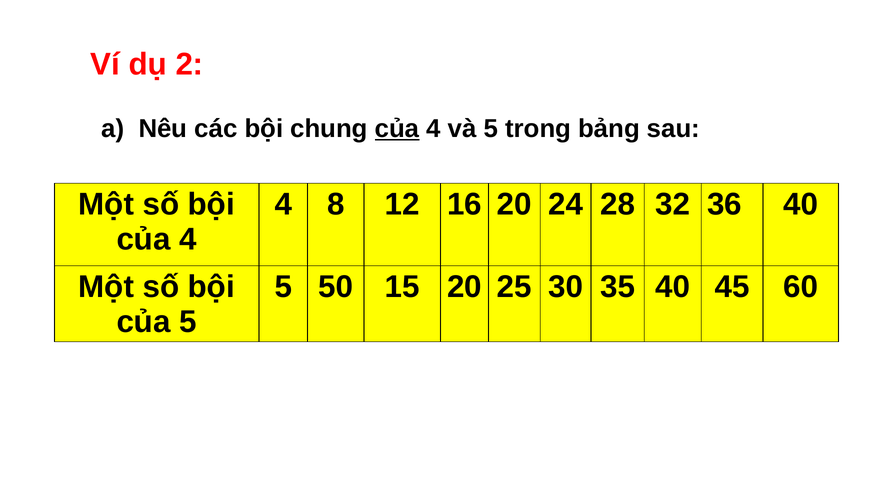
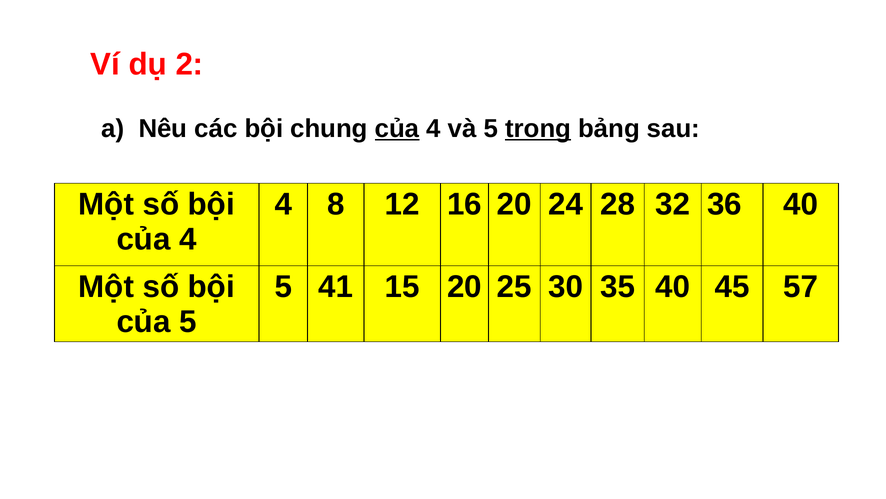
trong underline: none -> present
50: 50 -> 41
60: 60 -> 57
